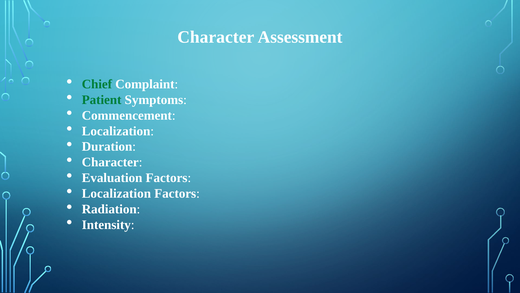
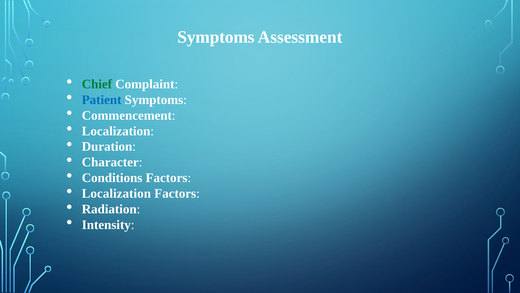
Character at (216, 37): Character -> Symptoms
Patient colour: green -> blue
Evaluation: Evaluation -> Conditions
